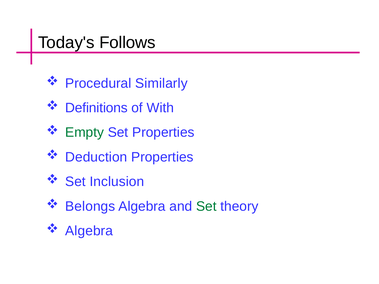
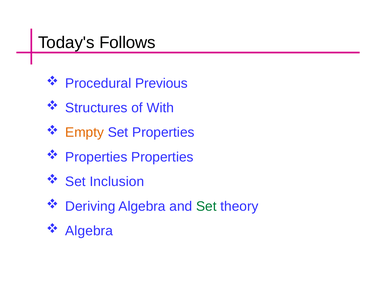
Similarly: Similarly -> Previous
Definitions: Definitions -> Structures
Empty colour: green -> orange
Deduction at (96, 157): Deduction -> Properties
Belongs: Belongs -> Deriving
